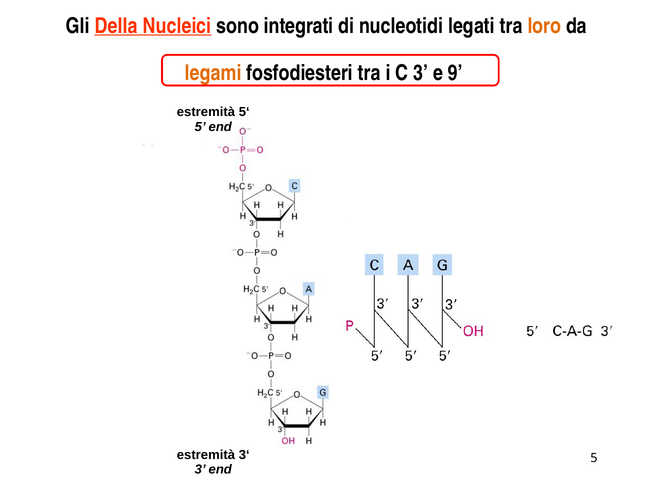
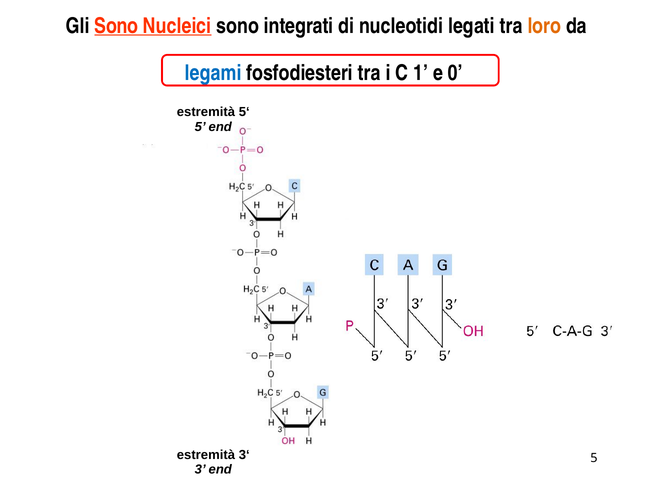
Gli Della: Della -> Sono
legami colour: orange -> blue
3: 3 -> 1
9: 9 -> 0
